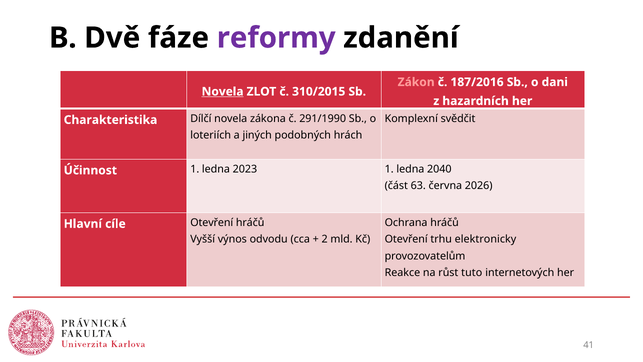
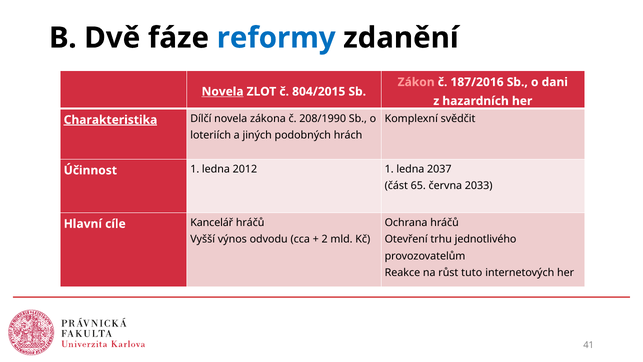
reformy colour: purple -> blue
310/2015: 310/2015 -> 804/2015
Charakteristika underline: none -> present
291/1990: 291/1990 -> 208/1990
2023: 2023 -> 2012
2040: 2040 -> 2037
63: 63 -> 65
2026: 2026 -> 2033
cíle Otevření: Otevření -> Kancelář
elektronicky: elektronicky -> jednotlivého
